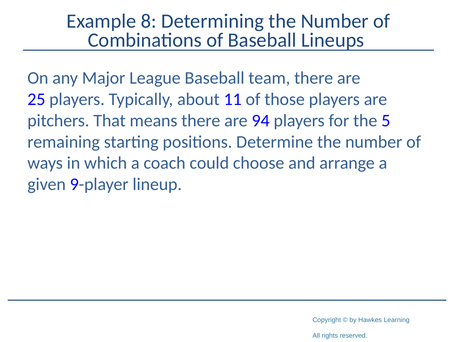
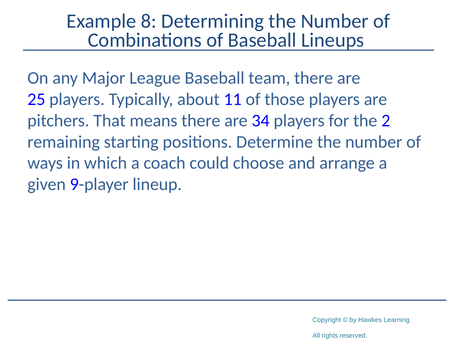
94: 94 -> 34
5: 5 -> 2
